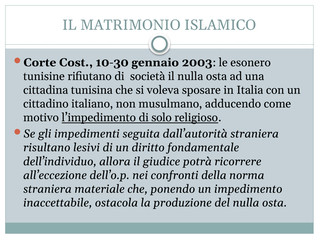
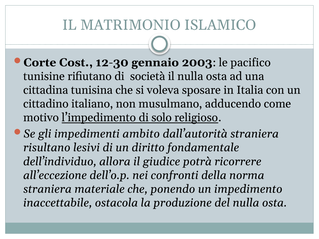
10-30: 10-30 -> 12-30
esonero: esonero -> pacifico
seguita: seguita -> ambito
